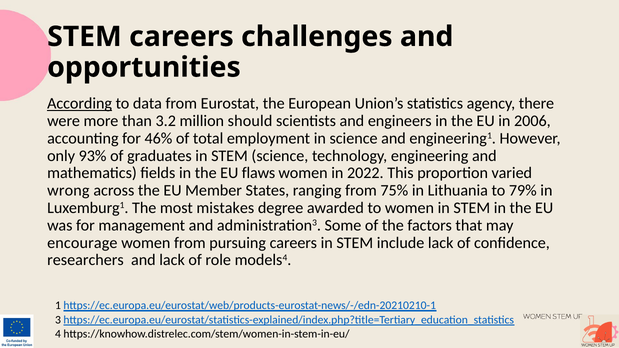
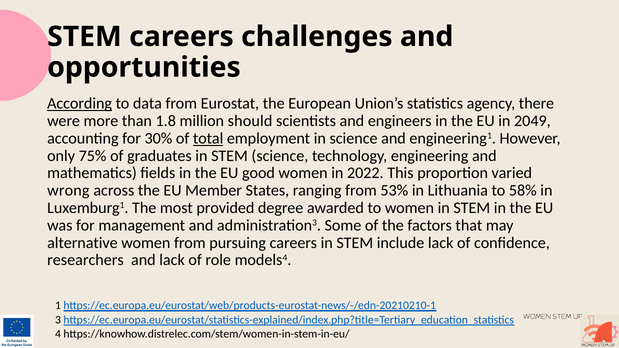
3.2: 3.2 -> 1.8
2006: 2006 -> 2049
46%: 46% -> 30%
total underline: none -> present
93%: 93% -> 75%
flaws: flaws -> good
75%: 75% -> 53%
79%: 79% -> 58%
mistakes: mistakes -> provided
encourage: encourage -> alternative
